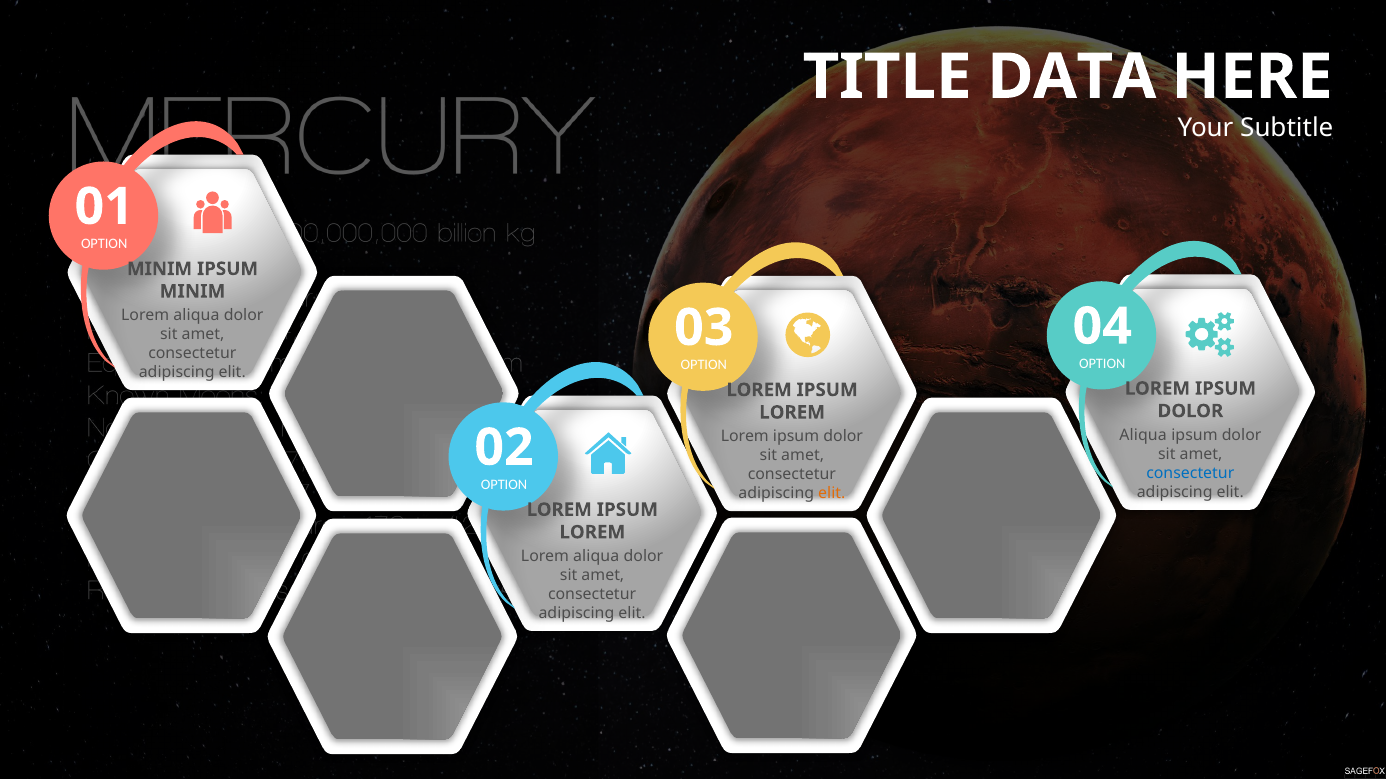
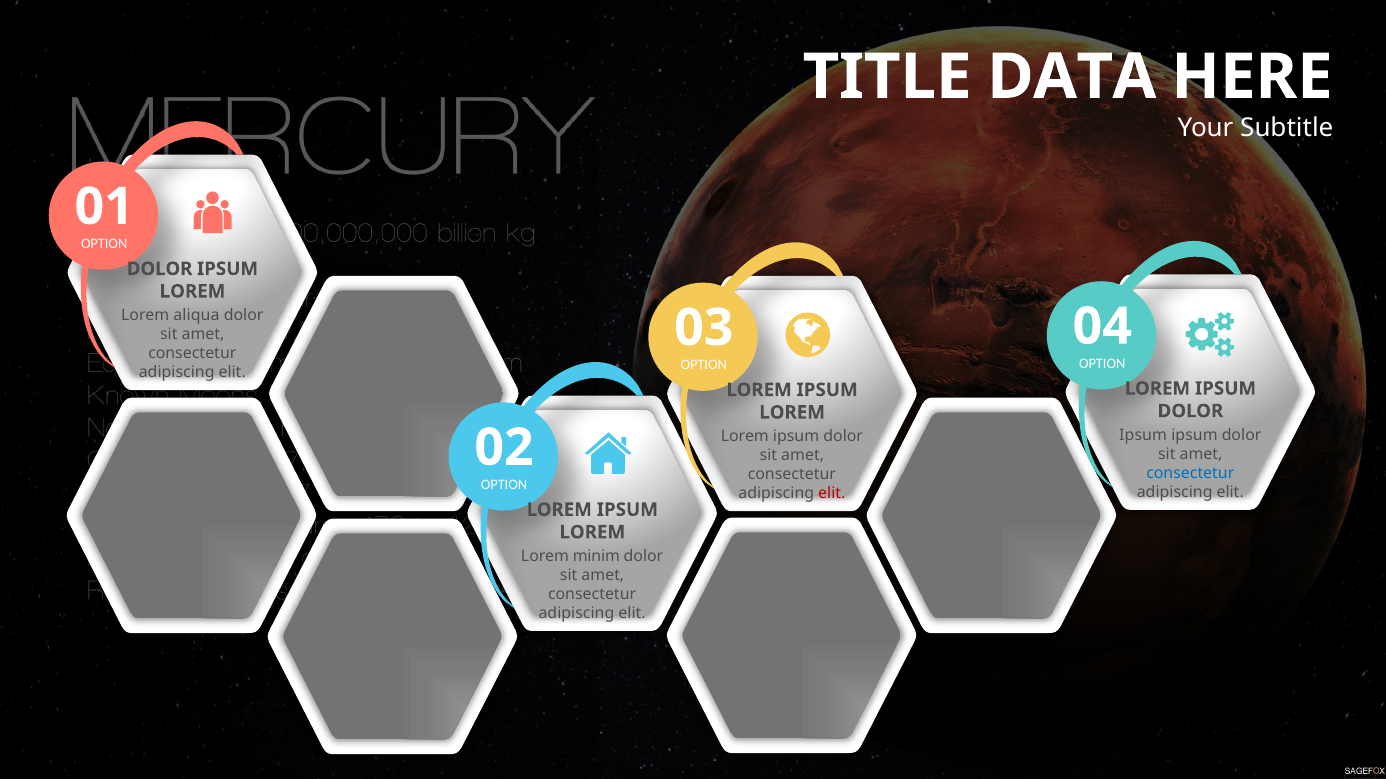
MINIM at (160, 269): MINIM -> DOLOR
MINIM at (192, 292): MINIM -> LOREM
Aliqua at (1143, 435): Aliqua -> Ipsum
elit at (832, 494) colour: orange -> red
aliqua at (596, 556): aliqua -> minim
